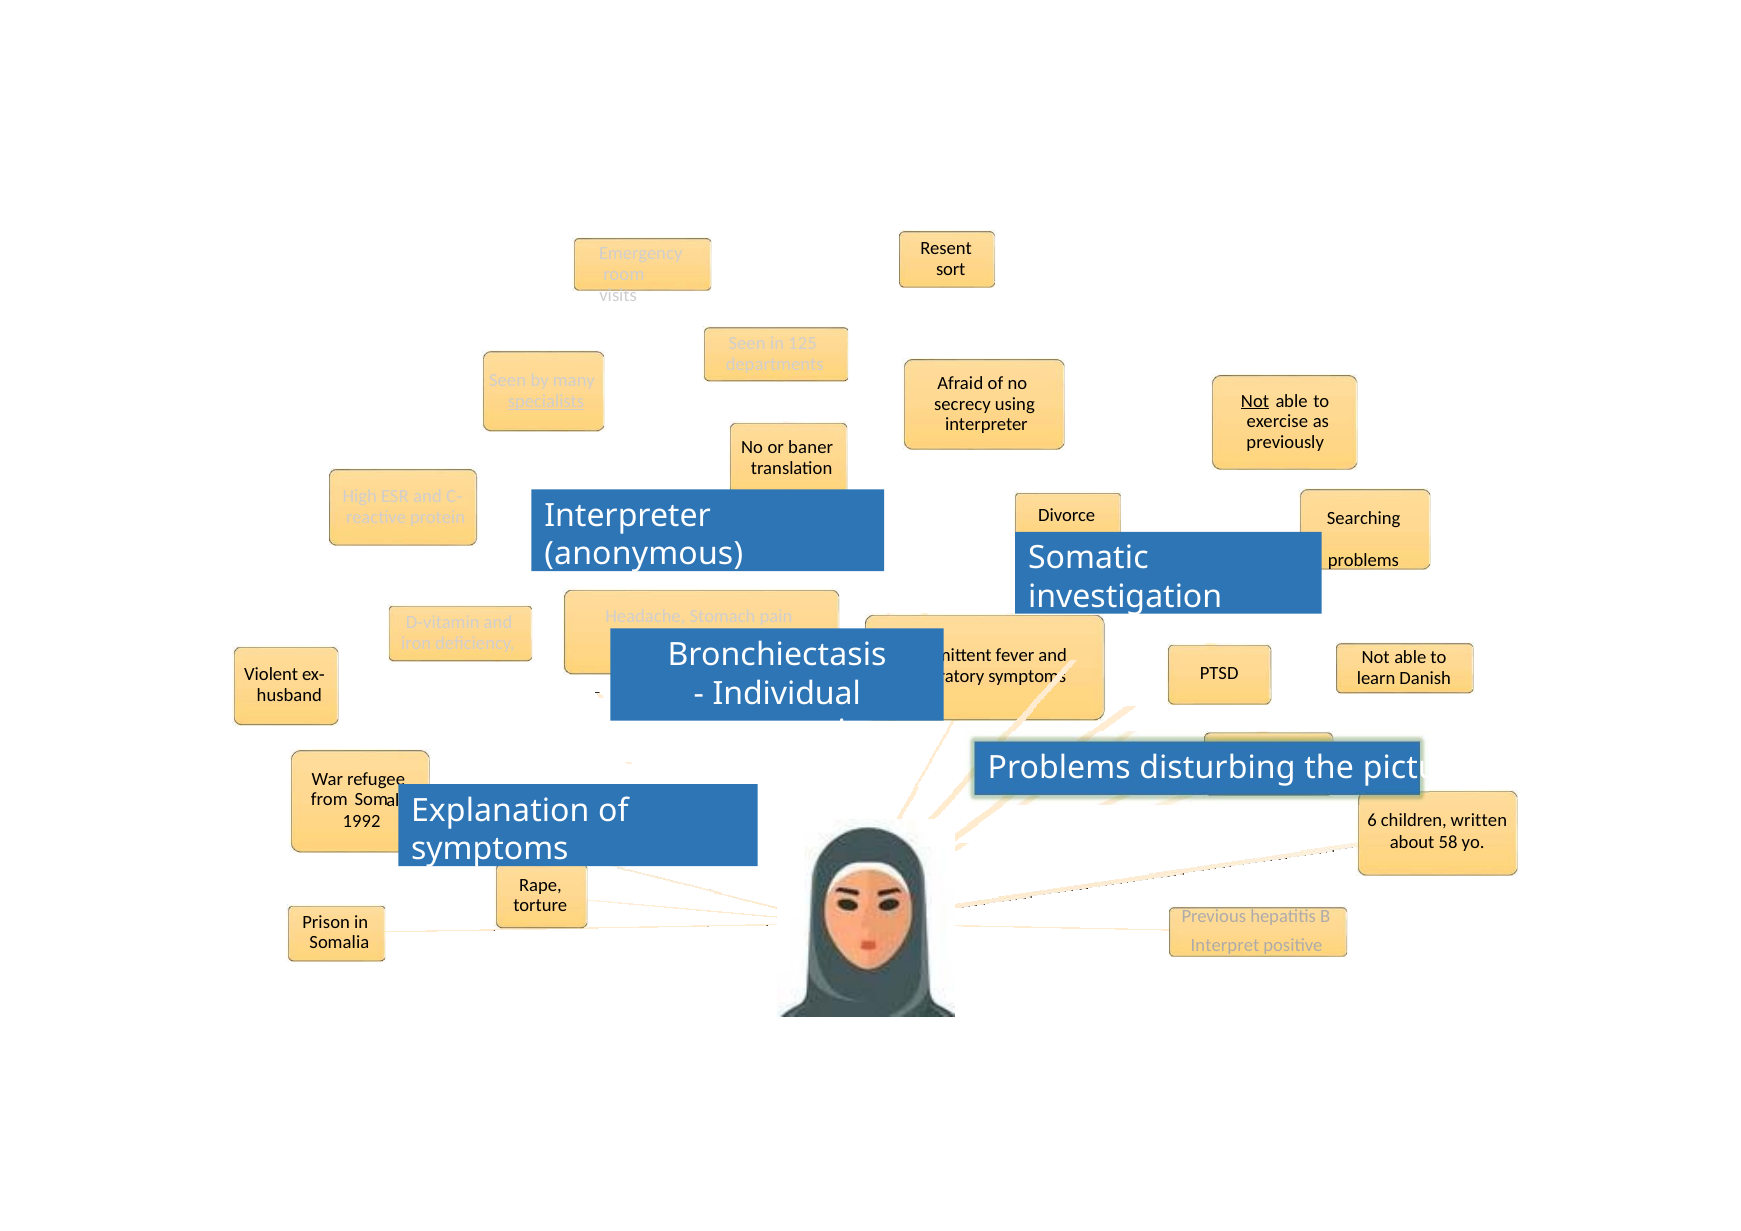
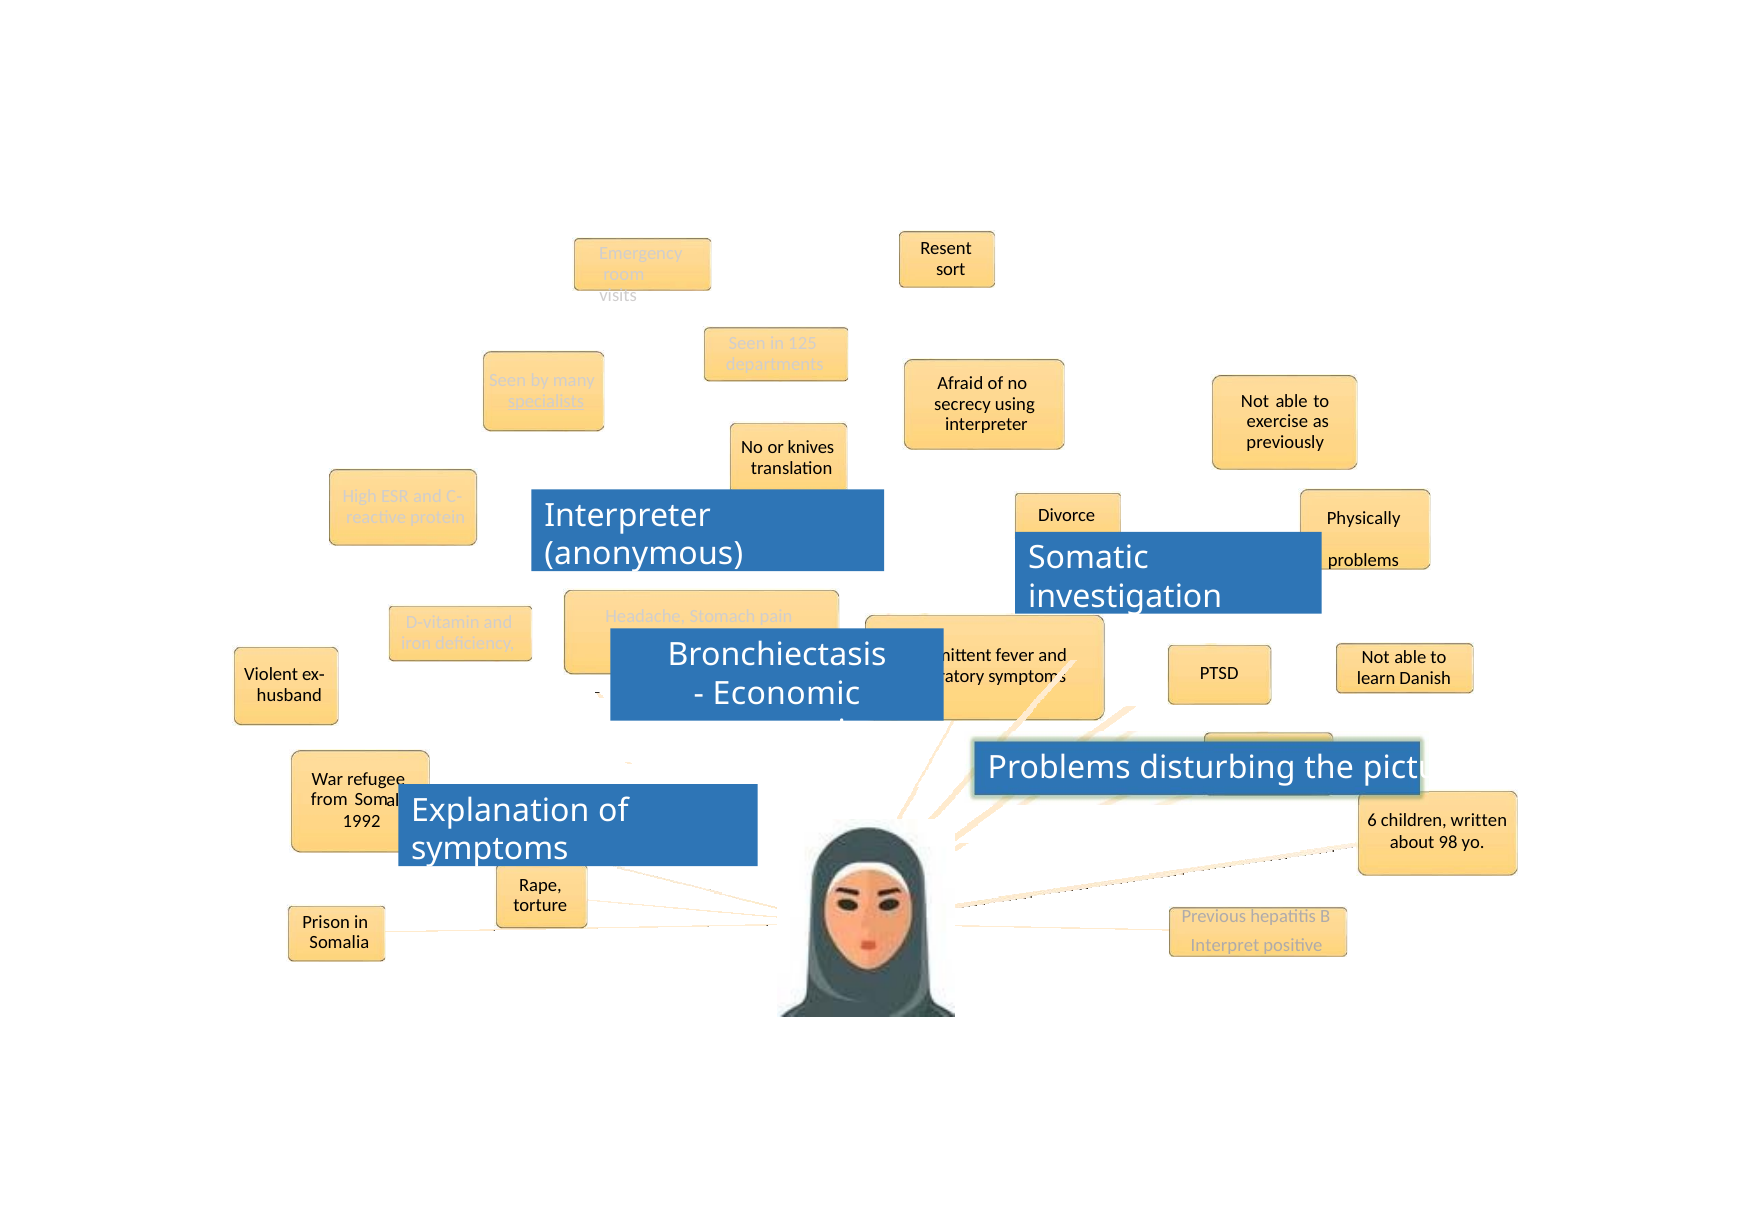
Not at (1255, 401) underline: present -> none
baner: baner -> knives
Searching: Searching -> Physically
Individual: Individual -> Economic
58: 58 -> 98
